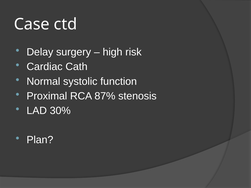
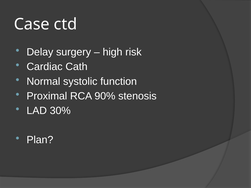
87%: 87% -> 90%
